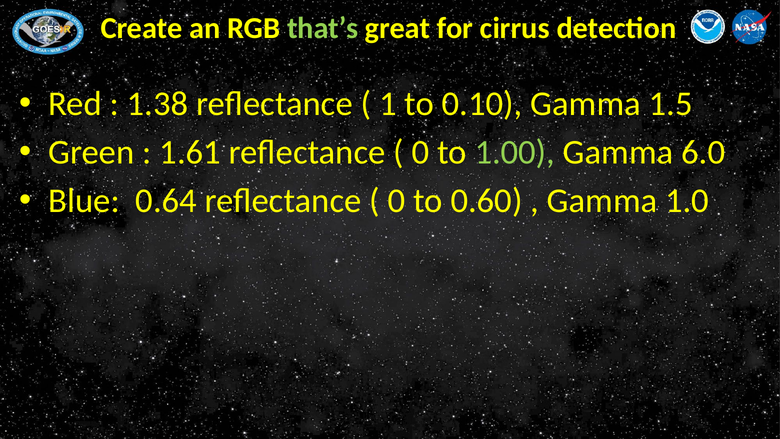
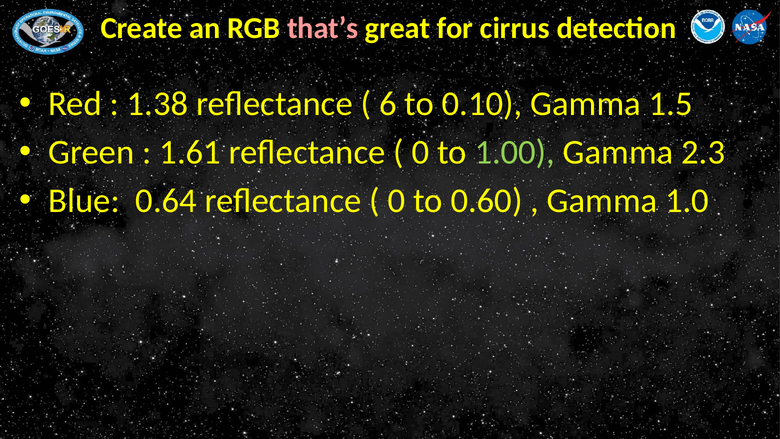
that’s colour: light green -> pink
1: 1 -> 6
6.0: 6.0 -> 2.3
